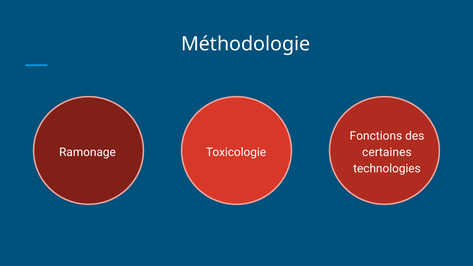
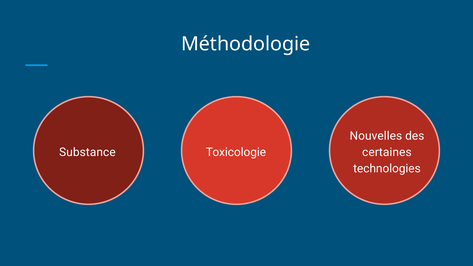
Fonctions: Fonctions -> Nouvelles
Ramonage: Ramonage -> Substance
